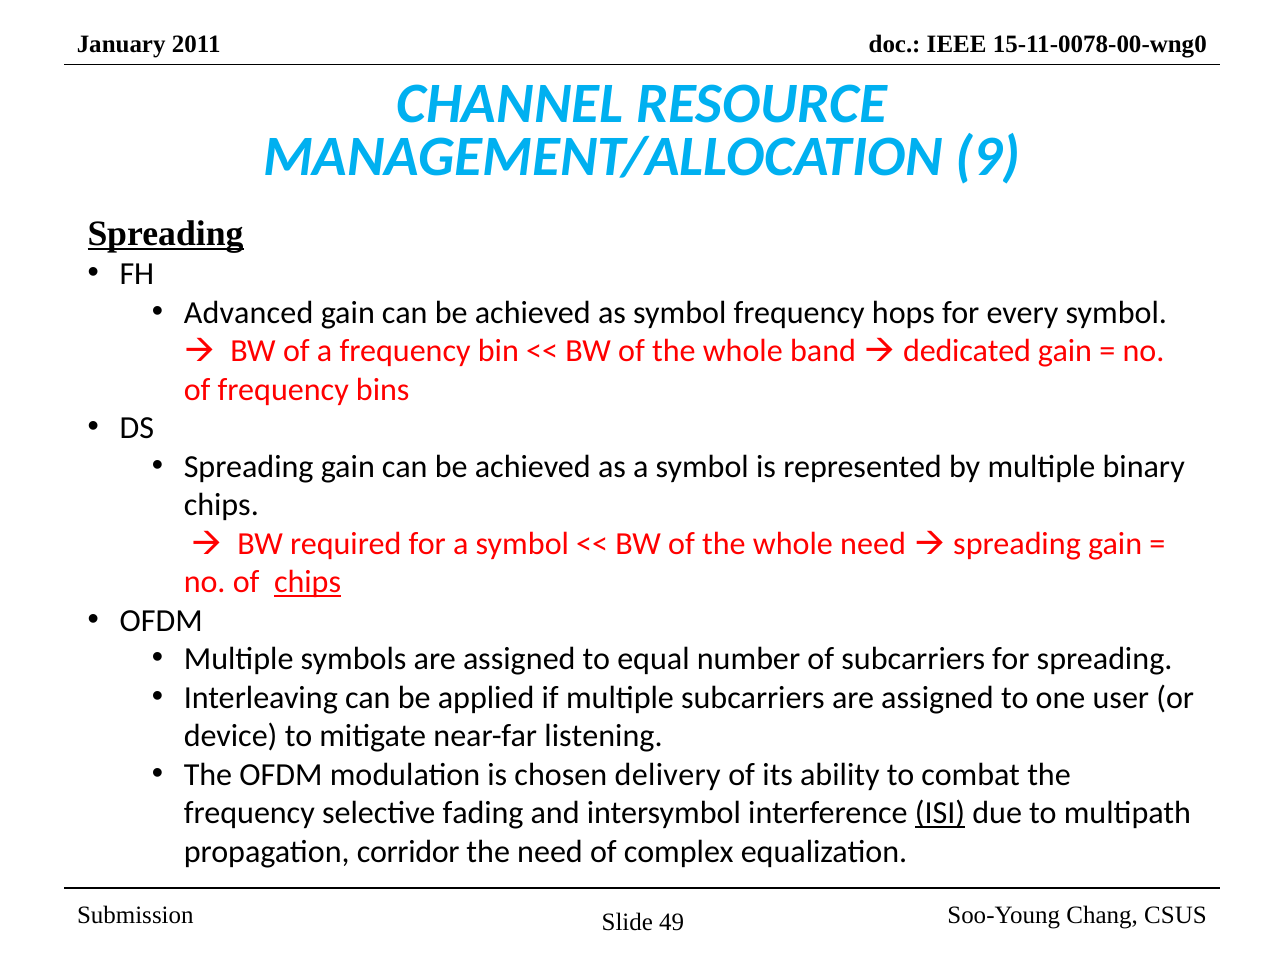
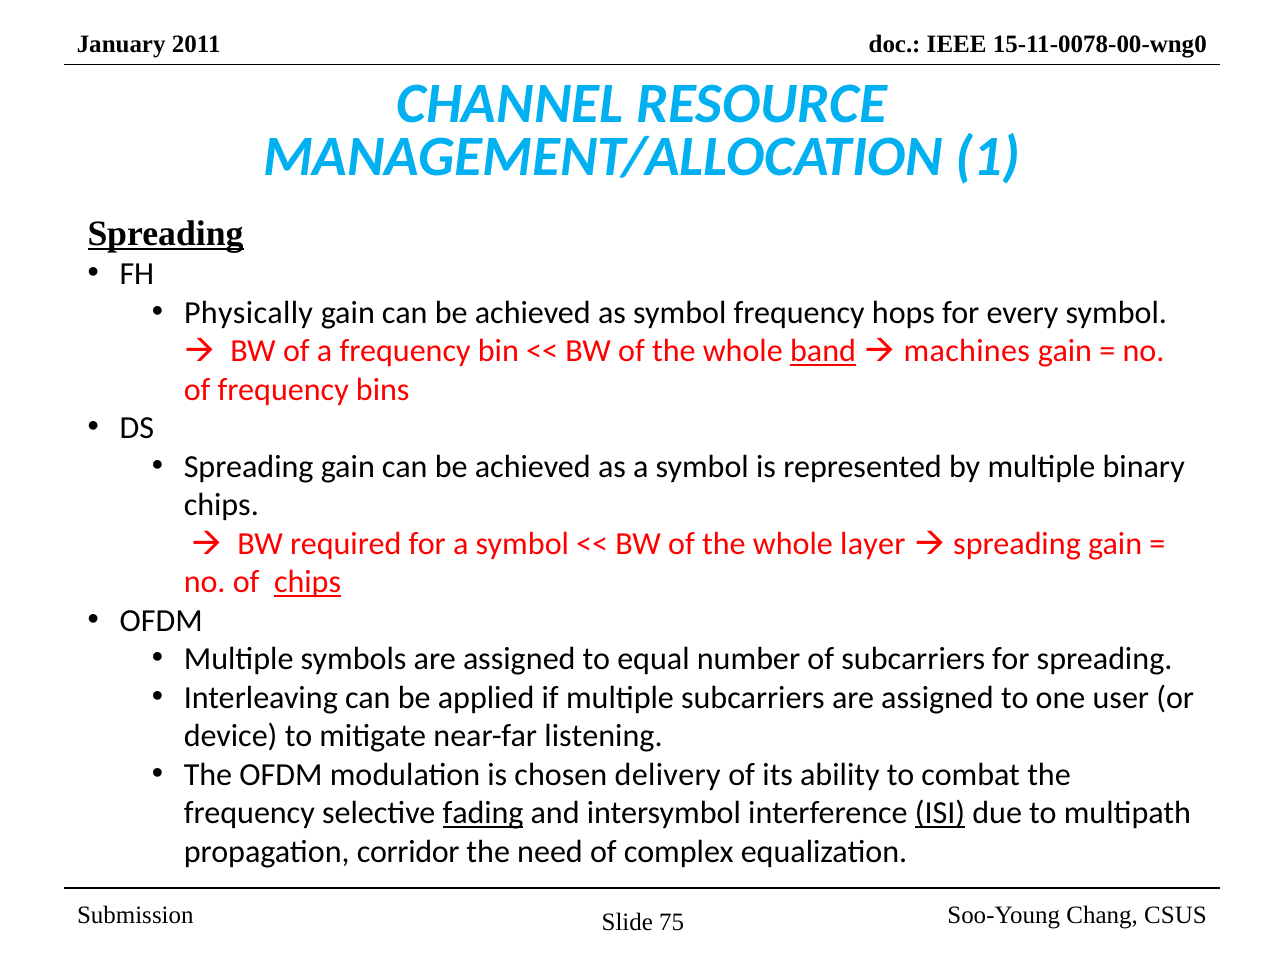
9: 9 -> 1
Advanced: Advanced -> Physically
band underline: none -> present
dedicated: dedicated -> machines
whole need: need -> layer
fading underline: none -> present
49: 49 -> 75
